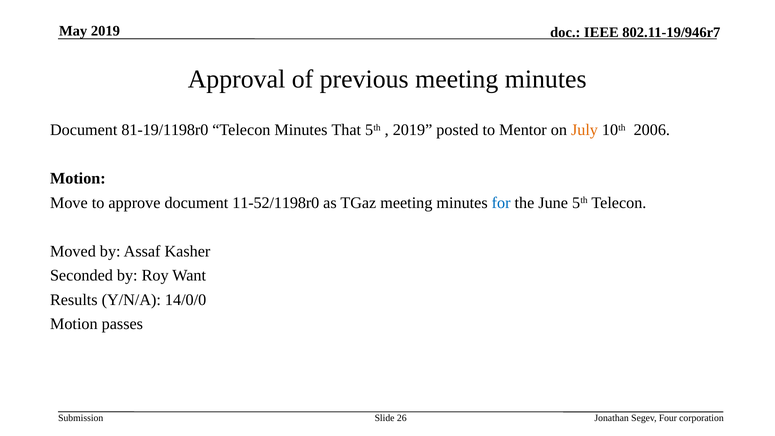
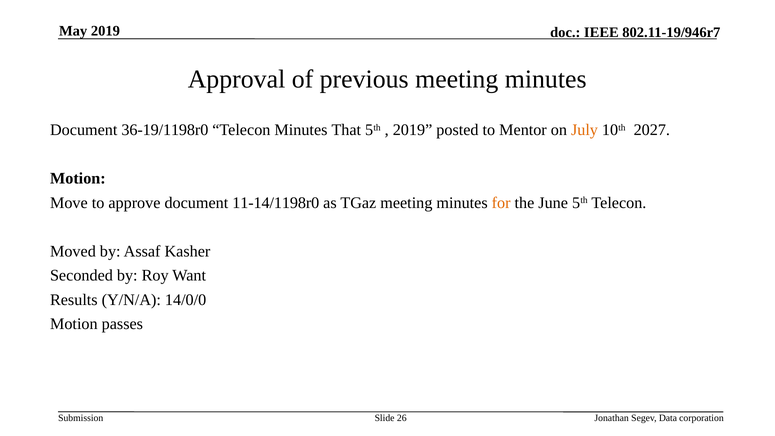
81-19/1198r0: 81-19/1198r0 -> 36-19/1198r0
2006: 2006 -> 2027
11-52/1198r0: 11-52/1198r0 -> 11-14/1198r0
for colour: blue -> orange
Four: Four -> Data
